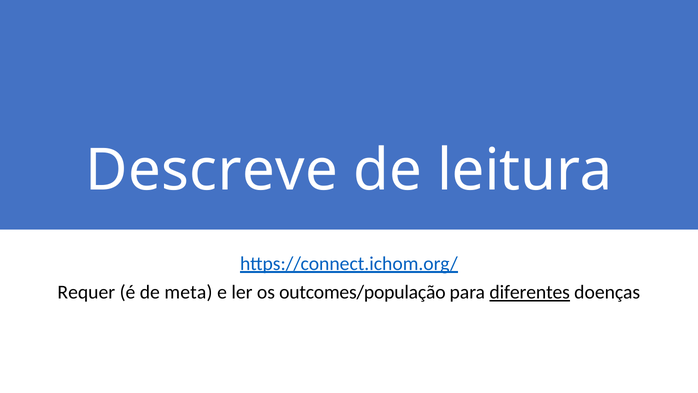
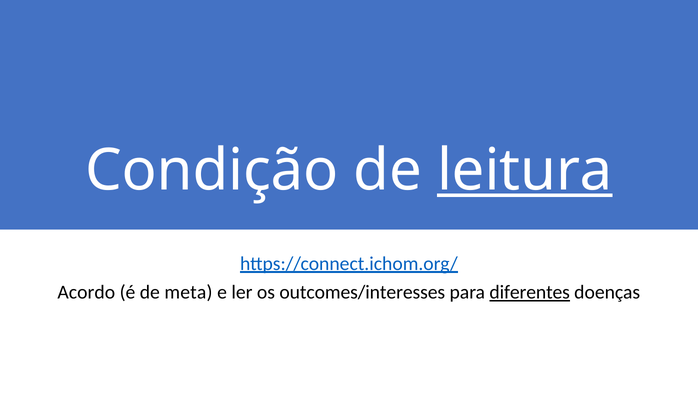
Descreve: Descreve -> Condição
leitura underline: none -> present
Requer: Requer -> Acordo
outcomes/população: outcomes/população -> outcomes/interesses
